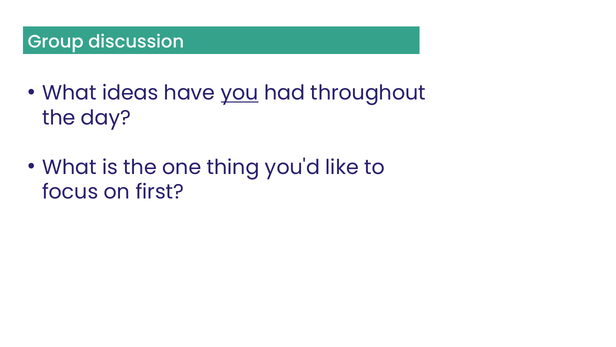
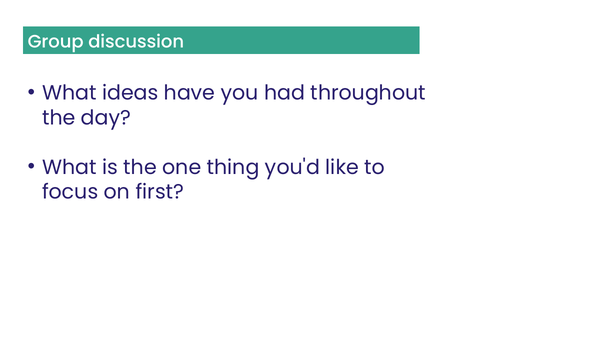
you underline: present -> none
